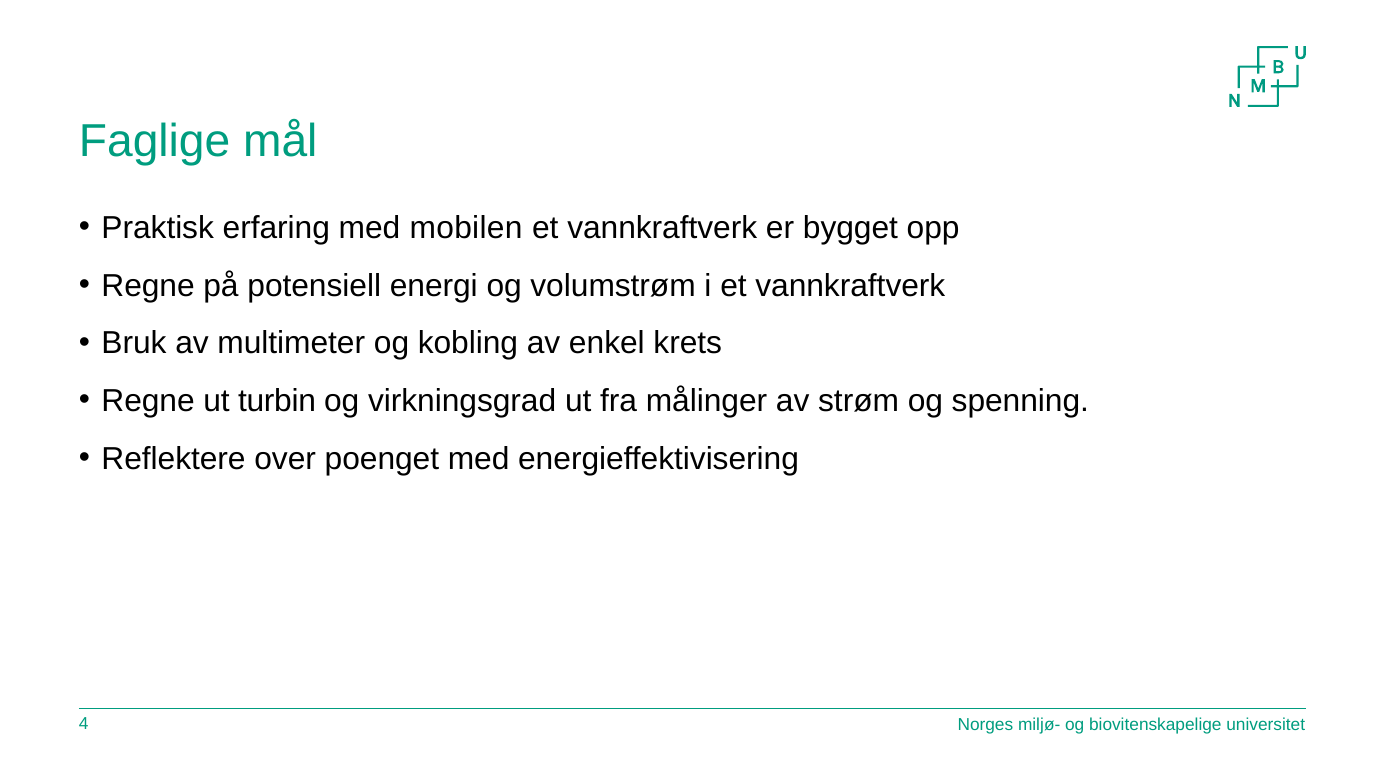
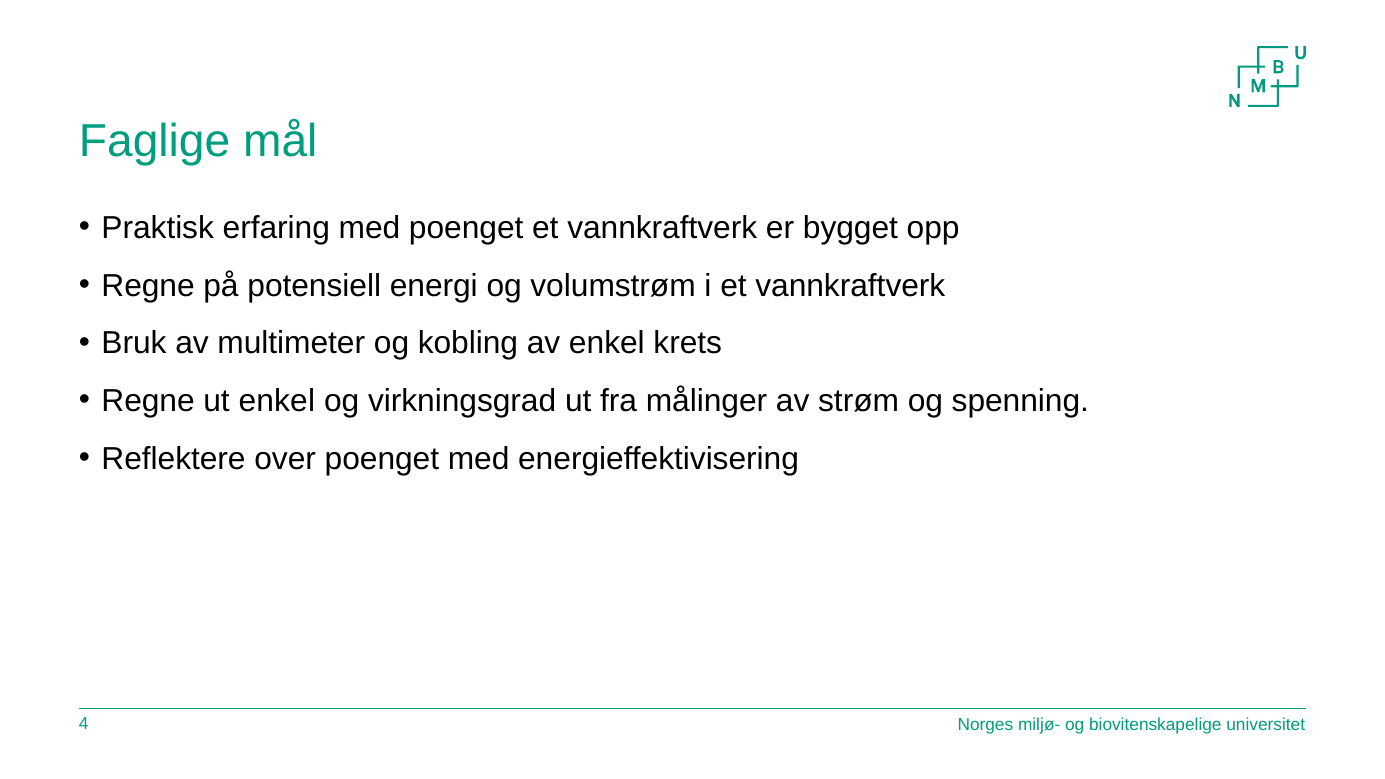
med mobilen: mobilen -> poenget
ut turbin: turbin -> enkel
